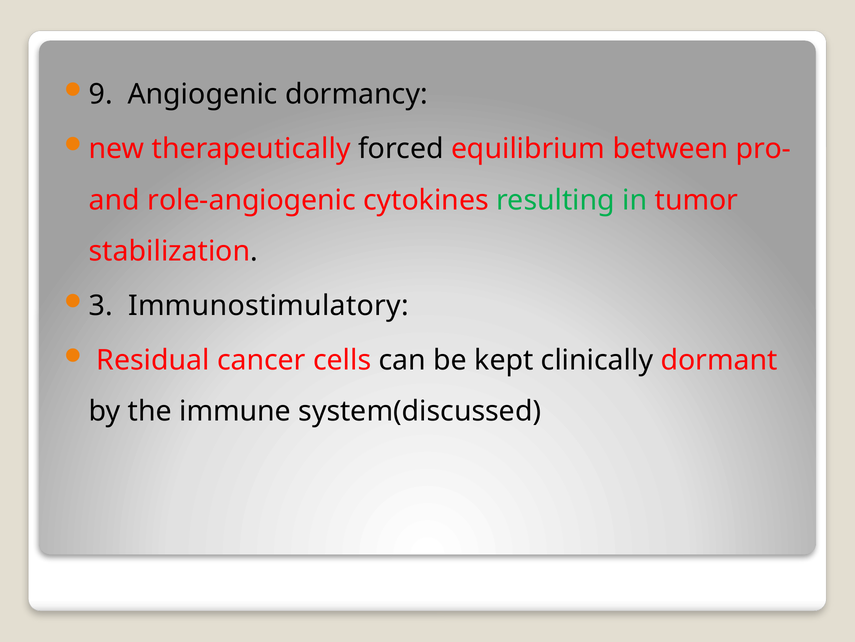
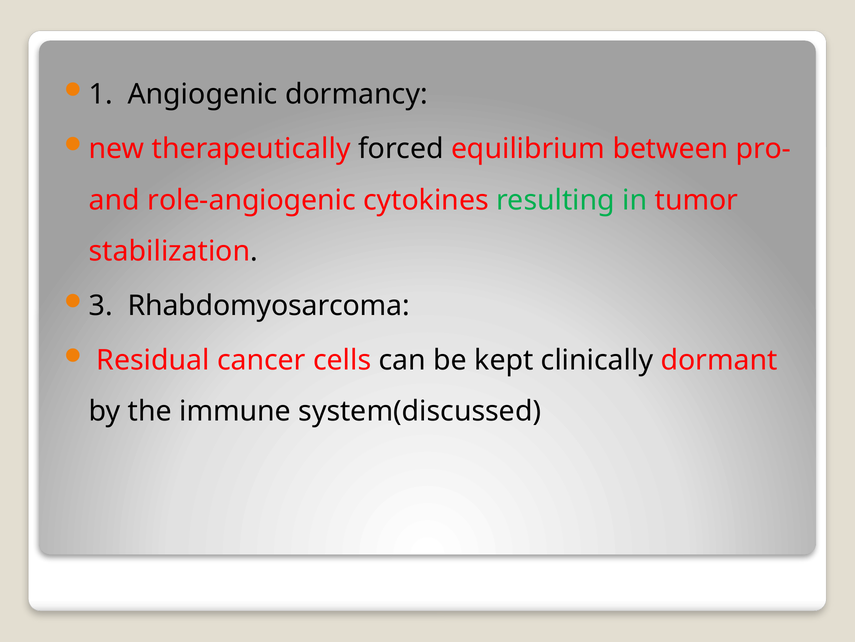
9: 9 -> 1
Immunostimulatory: Immunostimulatory -> Rhabdomyosarcoma
